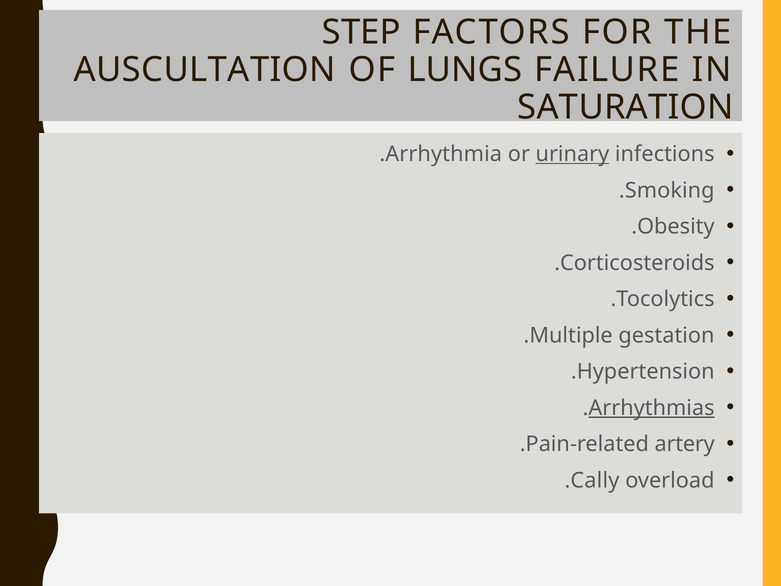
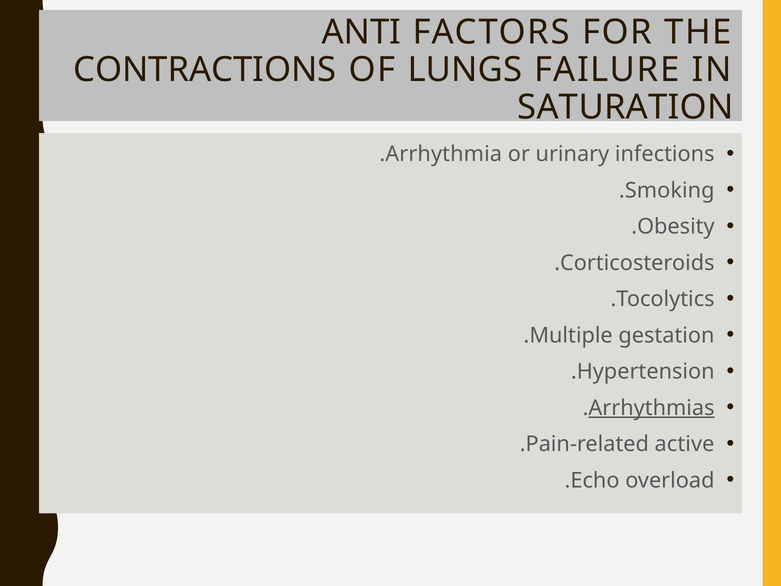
STEP: STEP -> ANTI
AUSCULTATION: AUSCULTATION -> CONTRACTIONS
urinary underline: present -> none
artery: artery -> active
Cally: Cally -> Echo
